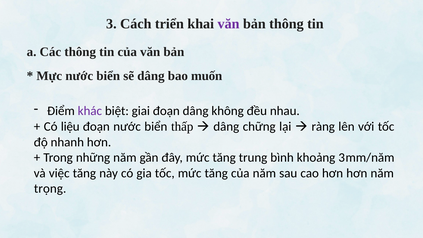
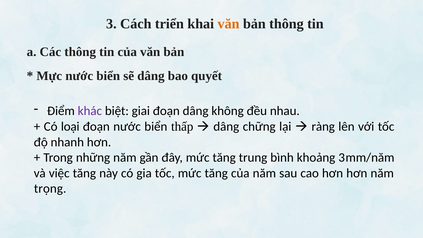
văn at (229, 24) colour: purple -> orange
muốn: muốn -> quyết
liệu: liệu -> loại
